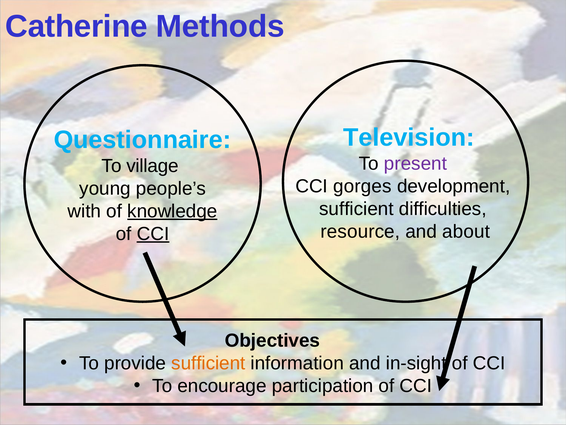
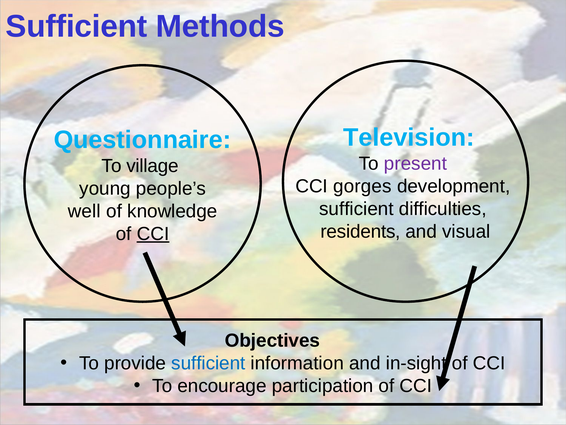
Catherine at (76, 26): Catherine -> Sufficient
with: with -> well
knowledge underline: present -> none
resource: resource -> residents
about: about -> visual
sufficient at (208, 363) colour: orange -> blue
